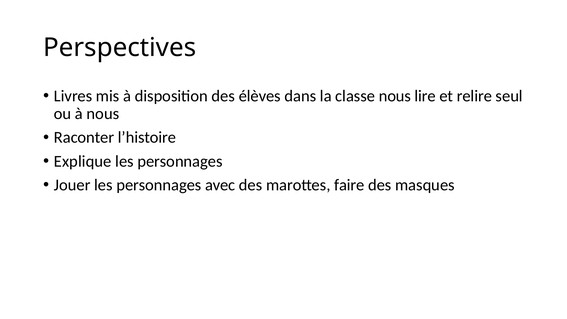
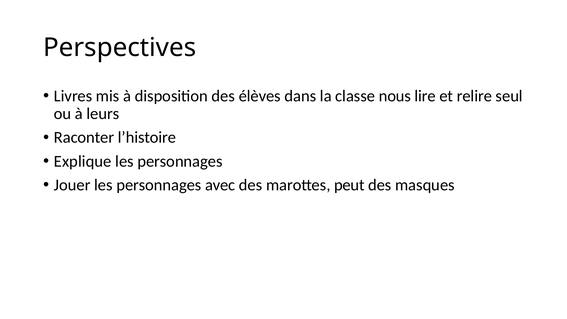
à nous: nous -> leurs
faire: faire -> peut
